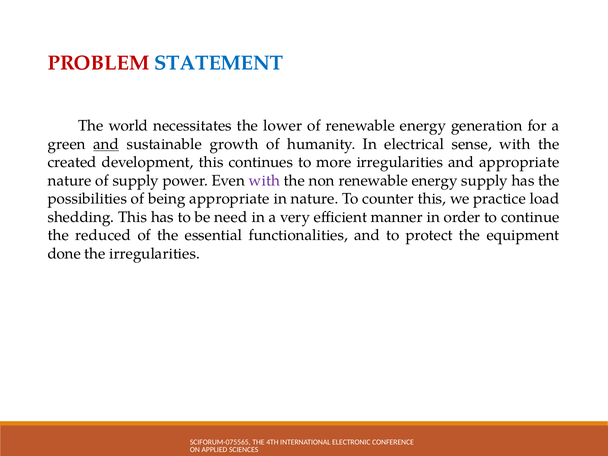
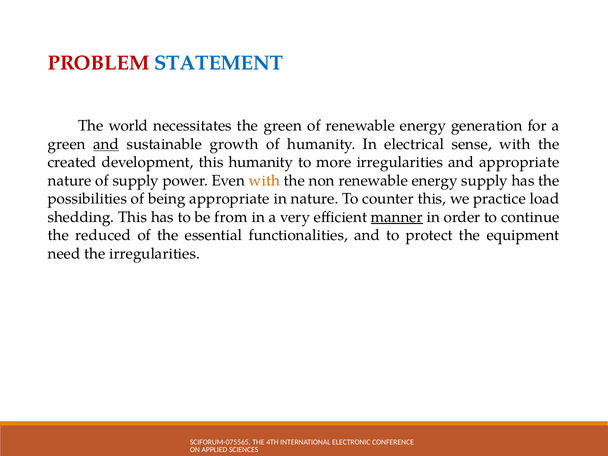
the lower: lower -> green
this continues: continues -> humanity
with at (264, 181) colour: purple -> orange
need: need -> from
manner underline: none -> present
done: done -> need
